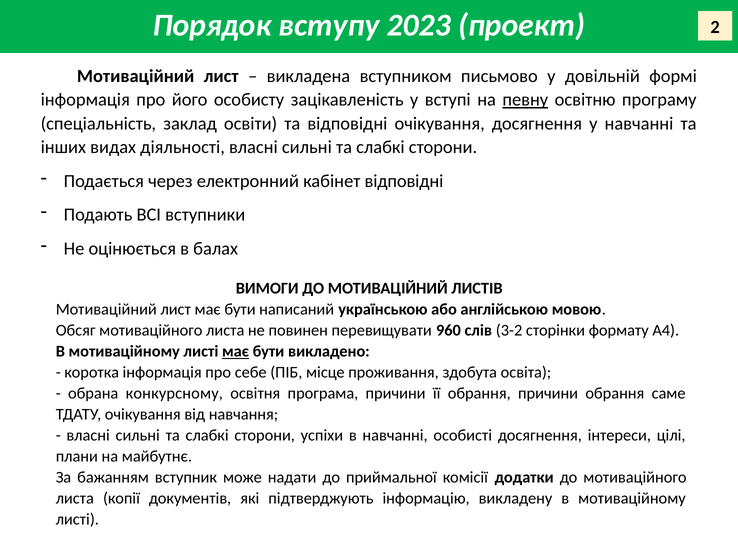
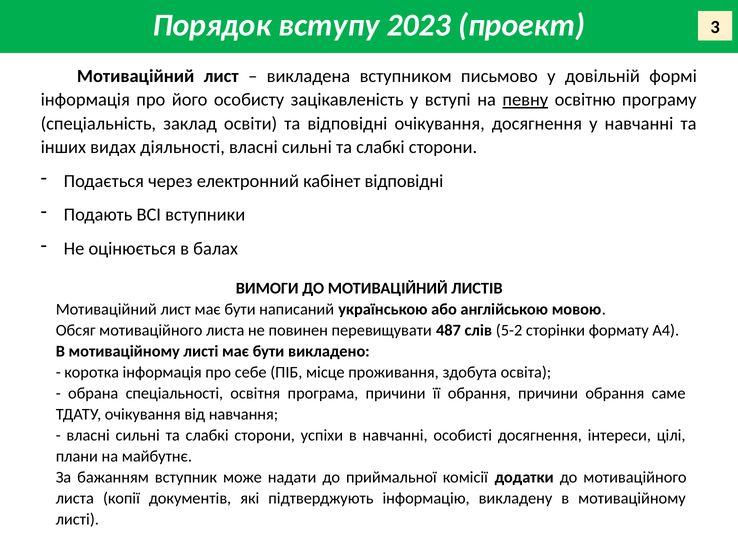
2: 2 -> 3
960: 960 -> 487
3-2: 3-2 -> 5-2
має at (236, 352) underline: present -> none
конкурсному: конкурсному -> спеціальності
